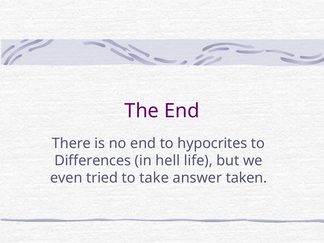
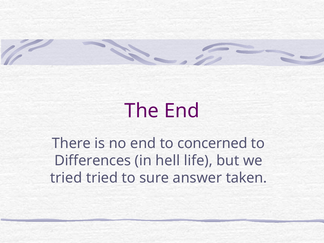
hypocrites: hypocrites -> concerned
even at (66, 178): even -> tried
take: take -> sure
